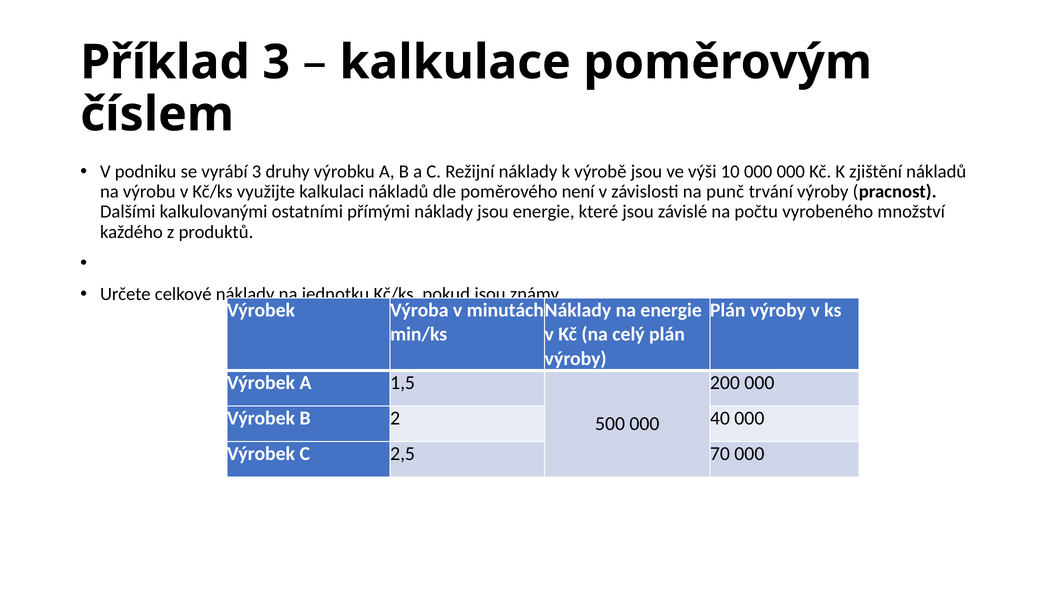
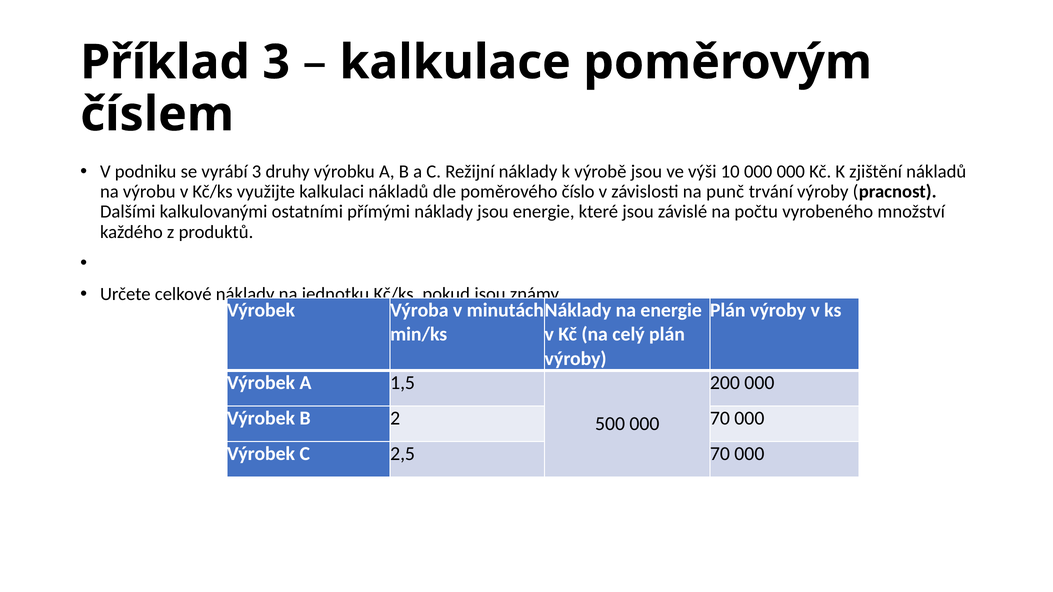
není: není -> číslo
2 40: 40 -> 70
